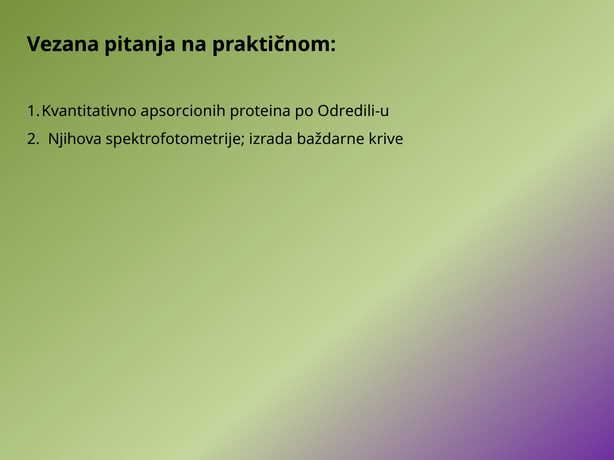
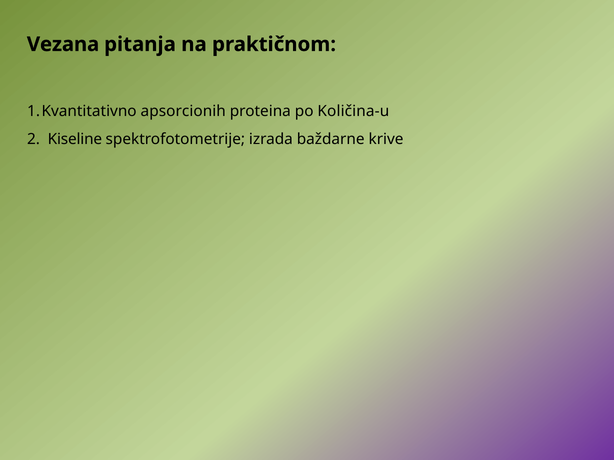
Odredili-u: Odredili-u -> Količina-u
Njihova: Njihova -> Kiseline
